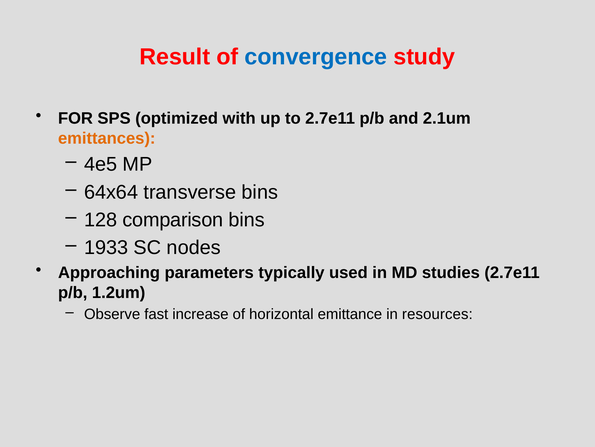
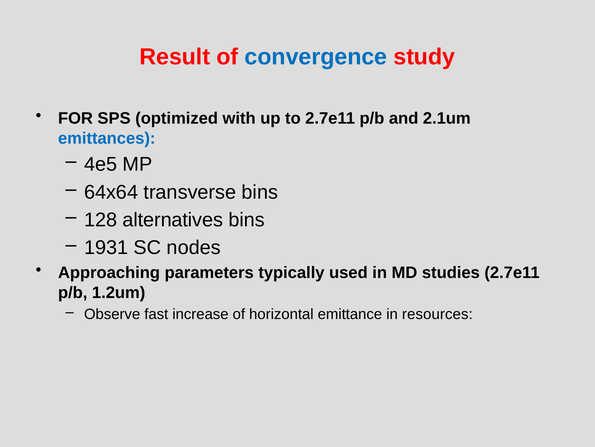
emittances colour: orange -> blue
comparison: comparison -> alternatives
1933: 1933 -> 1931
